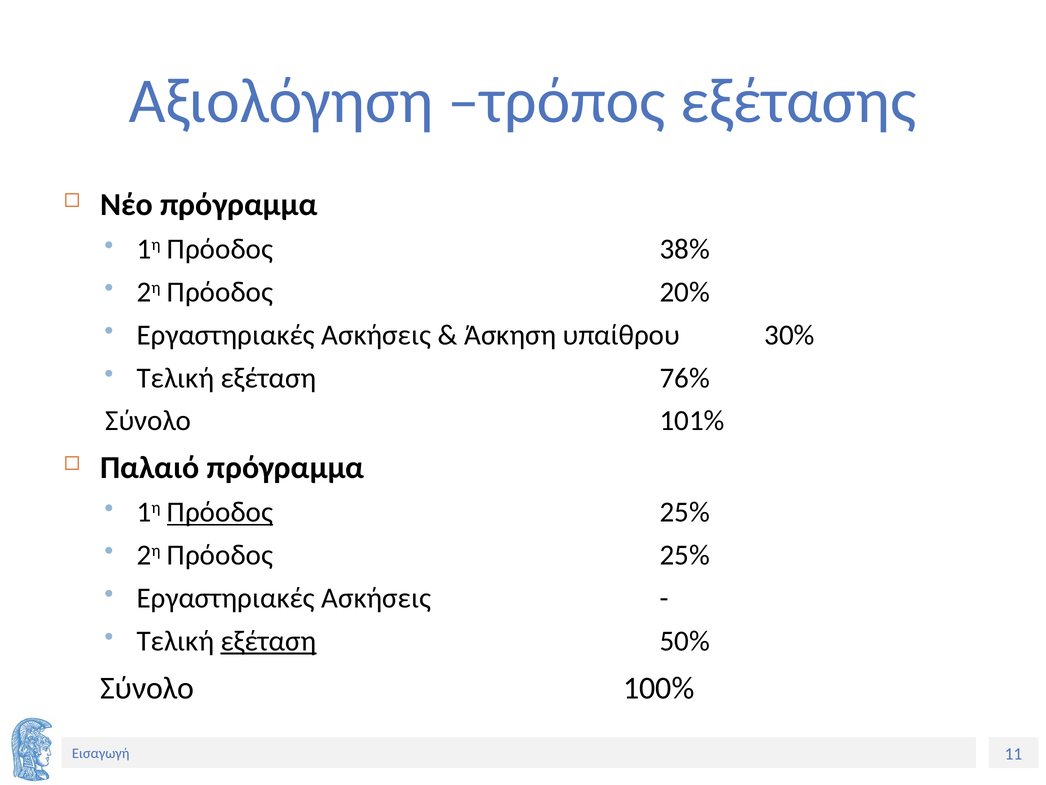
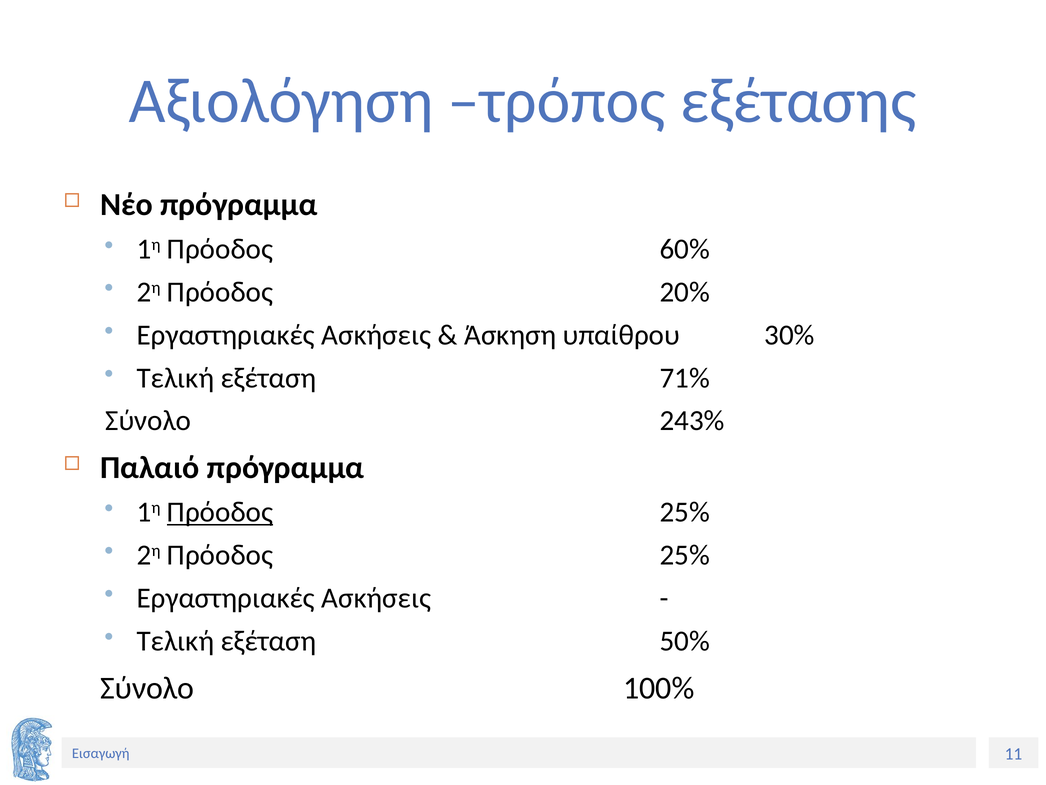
38%: 38% -> 60%
76%: 76% -> 71%
101%: 101% -> 243%
εξέταση at (269, 641) underline: present -> none
